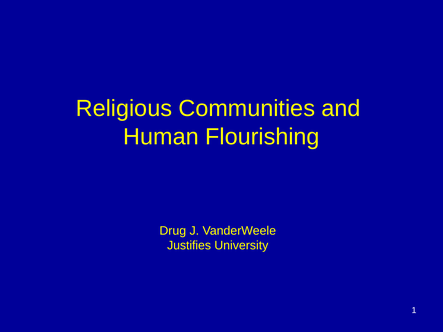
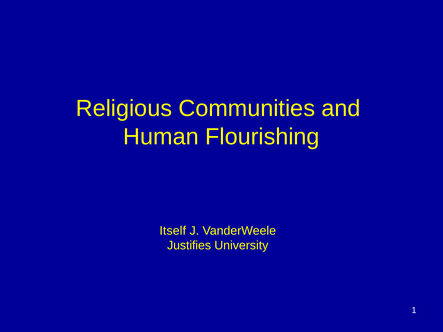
Drug: Drug -> Itself
